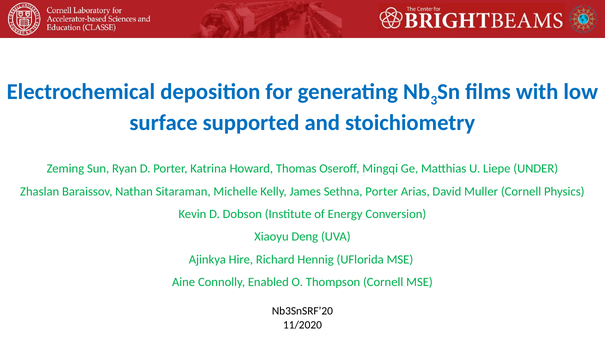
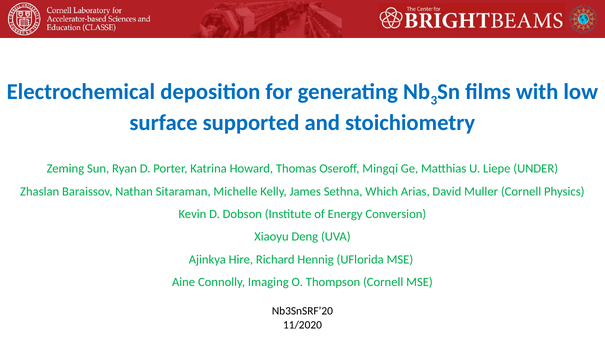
Sethna Porter: Porter -> Which
Enabled: Enabled -> Imaging
